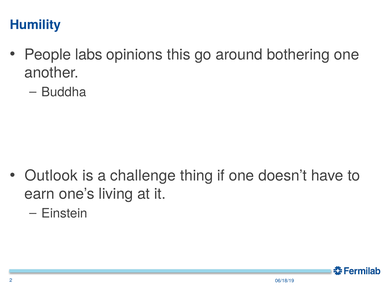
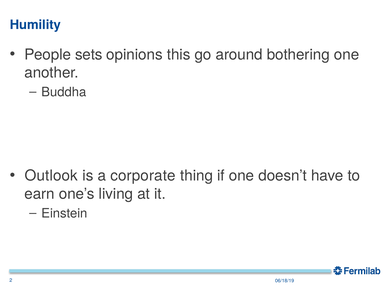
labs: labs -> sets
challenge: challenge -> corporate
